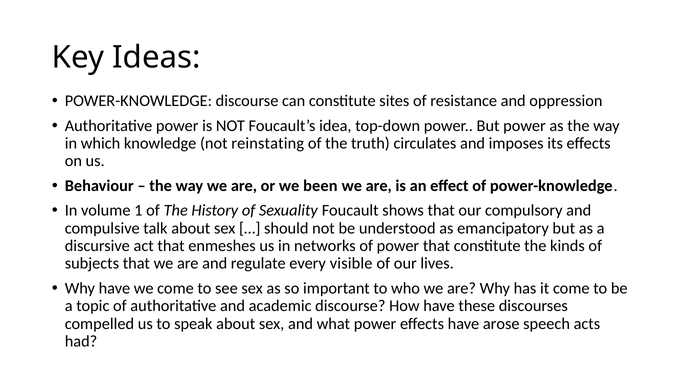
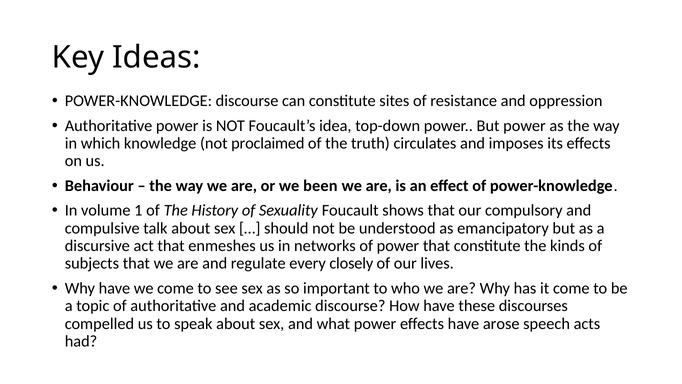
reinstating: reinstating -> proclaimed
visible: visible -> closely
